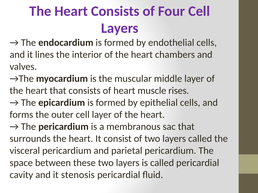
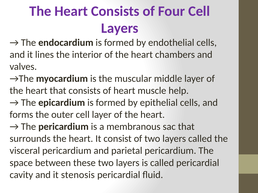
rises: rises -> help
